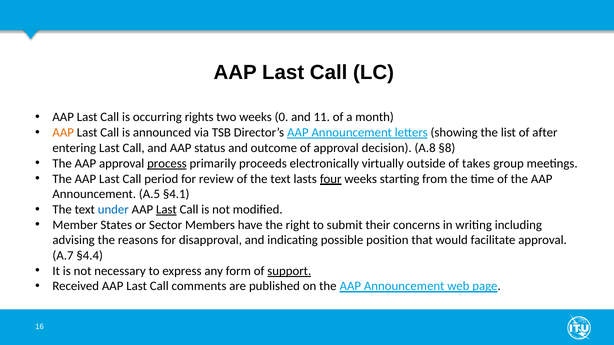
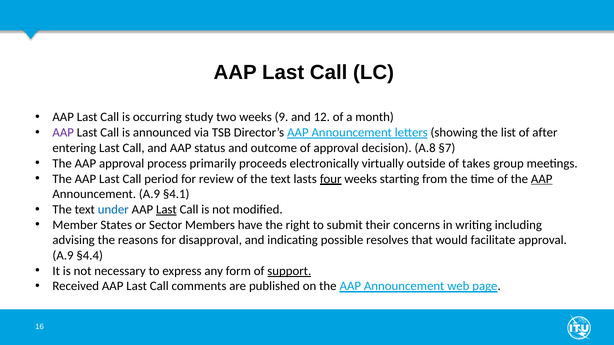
rights: rights -> study
0: 0 -> 9
11: 11 -> 12
AAP at (63, 133) colour: orange -> purple
§8: §8 -> §7
process underline: present -> none
AAP at (542, 179) underline: none -> present
Announcement A.5: A.5 -> A.9
position: position -> resolves
A.7 at (63, 256): A.7 -> A.9
